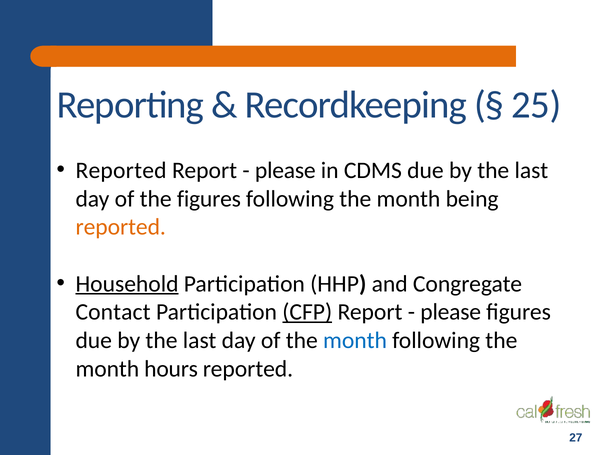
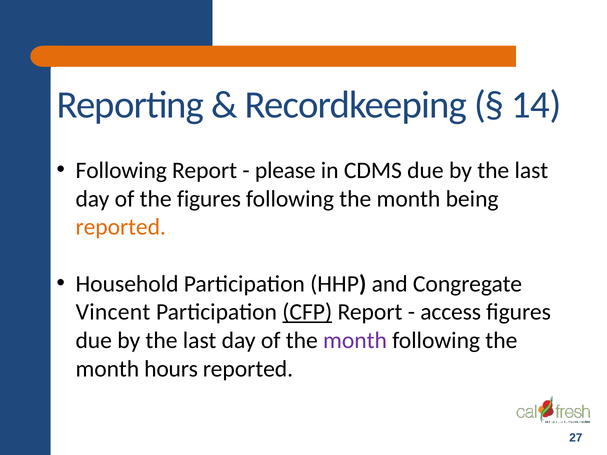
25: 25 -> 14
Reported at (121, 171): Reported -> Following
Household underline: present -> none
Contact: Contact -> Vincent
please at (451, 312): please -> access
month at (355, 341) colour: blue -> purple
